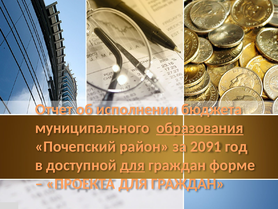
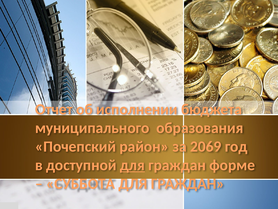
образования underline: present -> none
2091: 2091 -> 2069
ПРОЕКТА: ПРОЕКТА -> СУББОТА
